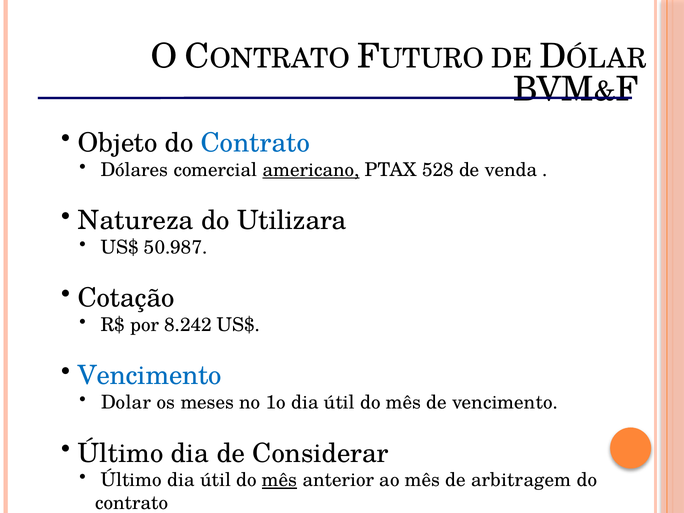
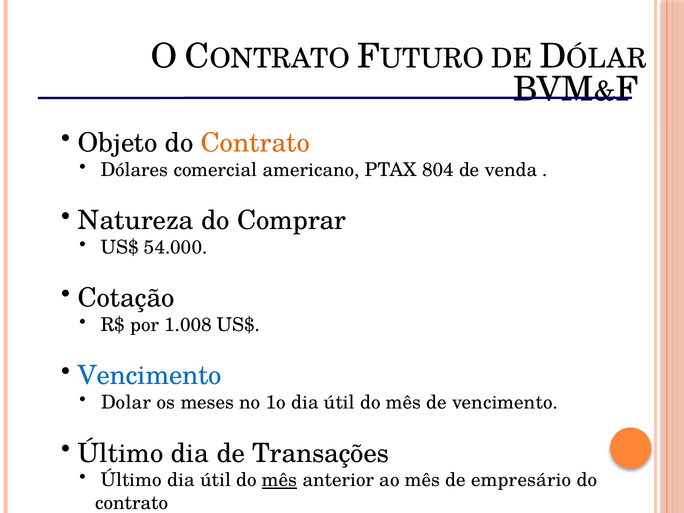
Contrato at (255, 143) colour: blue -> orange
americano underline: present -> none
528: 528 -> 804
Utilizara: Utilizara -> Comprar
50.987: 50.987 -> 54.000
8.242: 8.242 -> 1.008
Considerar: Considerar -> Transações
arbitragem: arbitragem -> empresário
